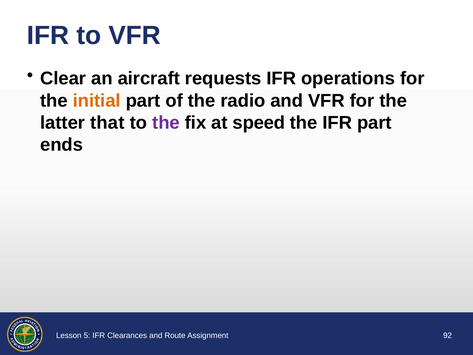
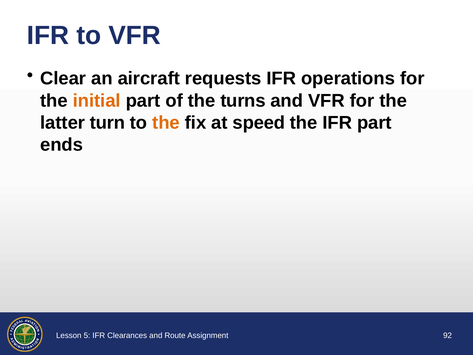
radio: radio -> turns
that: that -> turn
the at (166, 123) colour: purple -> orange
